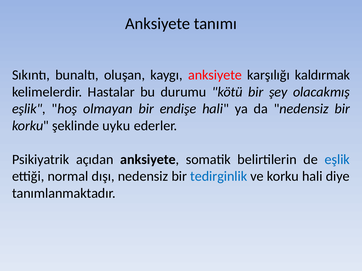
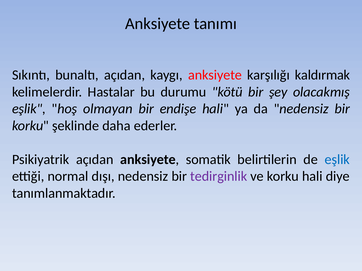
bunaltı oluşan: oluşan -> açıdan
uyku: uyku -> daha
tedirginlik colour: blue -> purple
